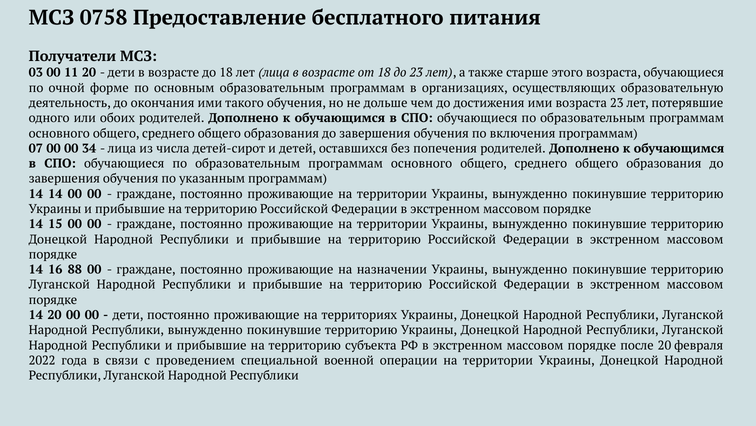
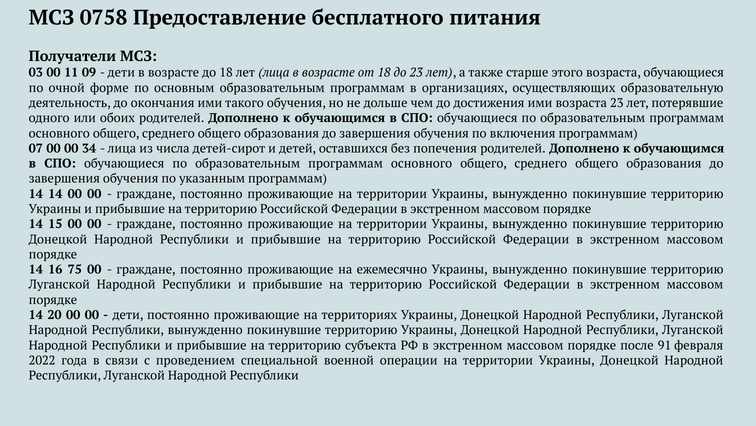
11 20: 20 -> 09
88: 88 -> 75
назначении: назначении -> ежемесячно
после 20: 20 -> 91
